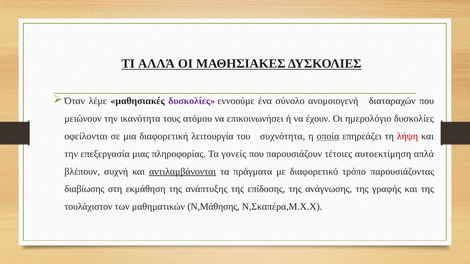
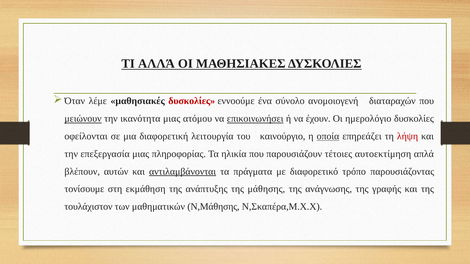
δυσκολίες at (192, 101) colour: purple -> red
μειώνουν underline: none -> present
ικανότητα τους: τους -> μιας
επικοινωνήσει underline: none -> present
συχνότητα: συχνότητα -> καινούργιο
γονείς: γονείς -> ηλικία
συχνή: συχνή -> αυτών
διαβίωσης: διαβίωσης -> τονίσουμε
επίδοσης: επίδοσης -> μάθησης
